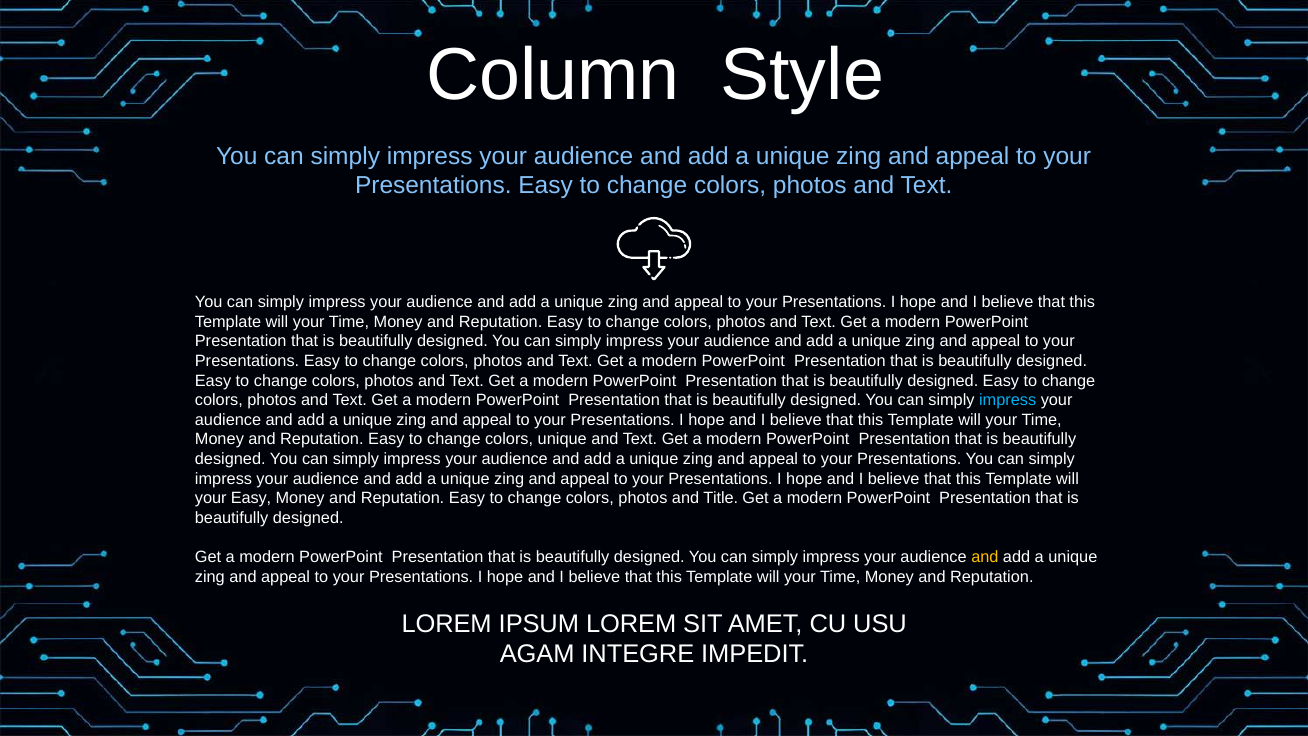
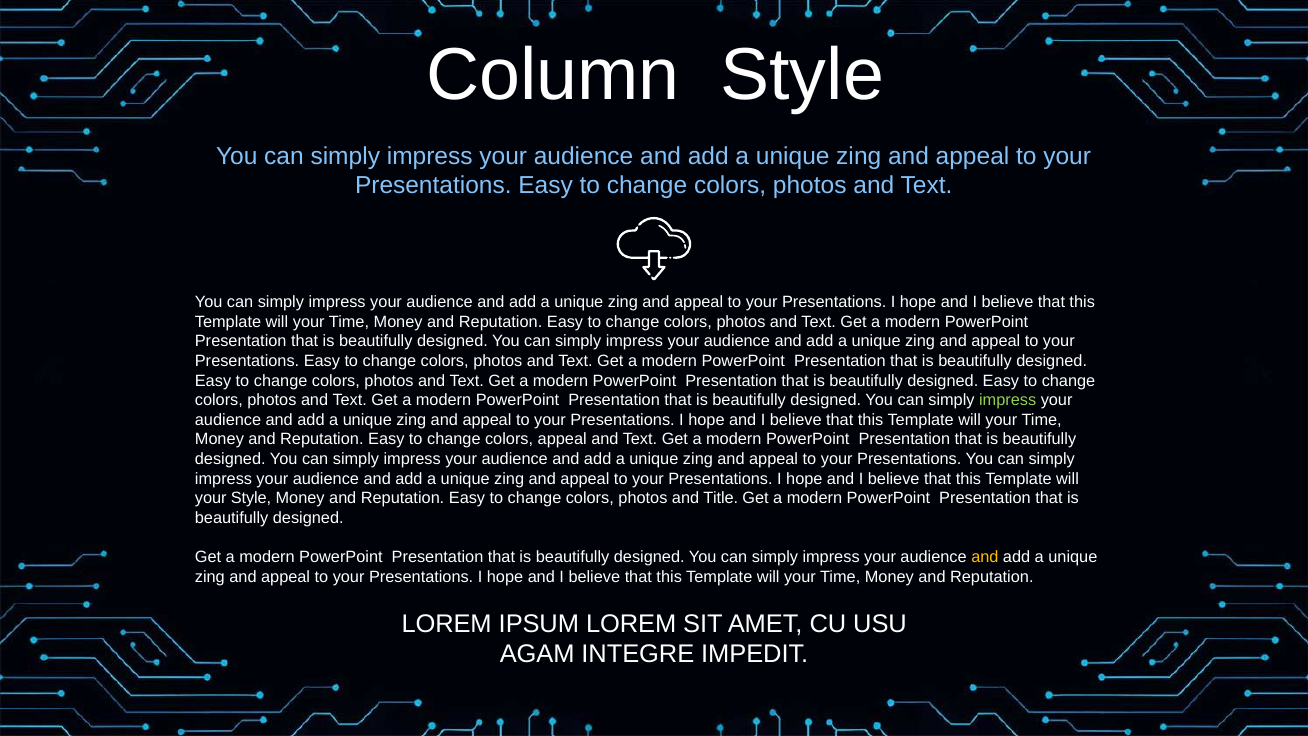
impress at (1008, 400) colour: light blue -> light green
colors unique: unique -> appeal
your Easy: Easy -> Style
